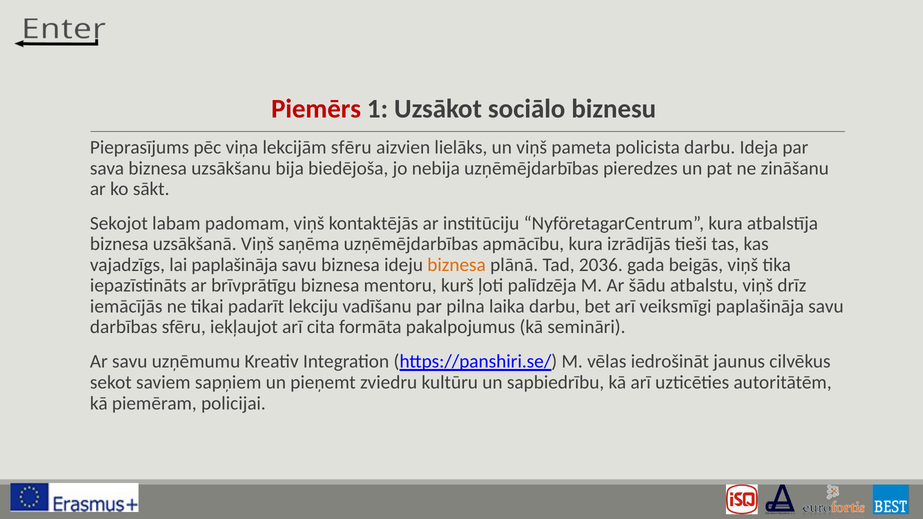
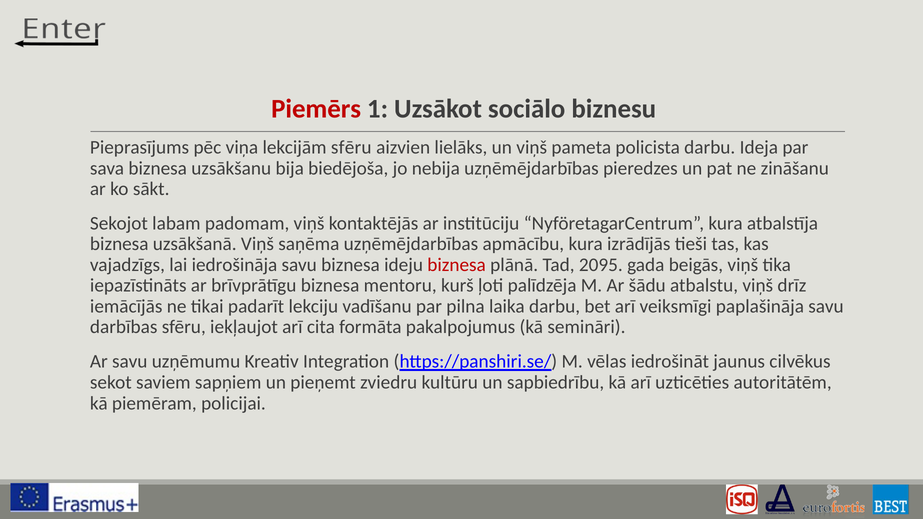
lai paplašināja: paplašināja -> iedrošināja
biznesa at (457, 265) colour: orange -> red
2036: 2036 -> 2095
